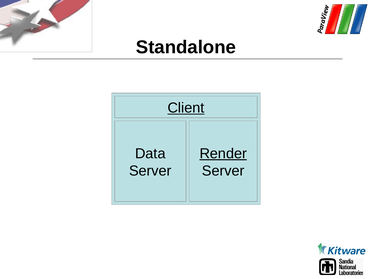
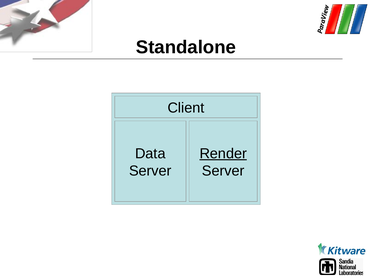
Client underline: present -> none
